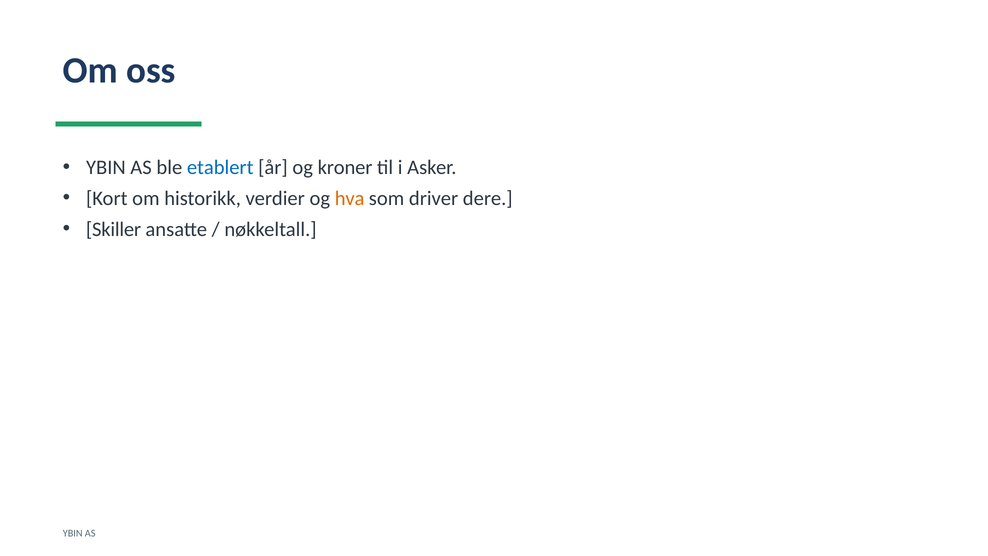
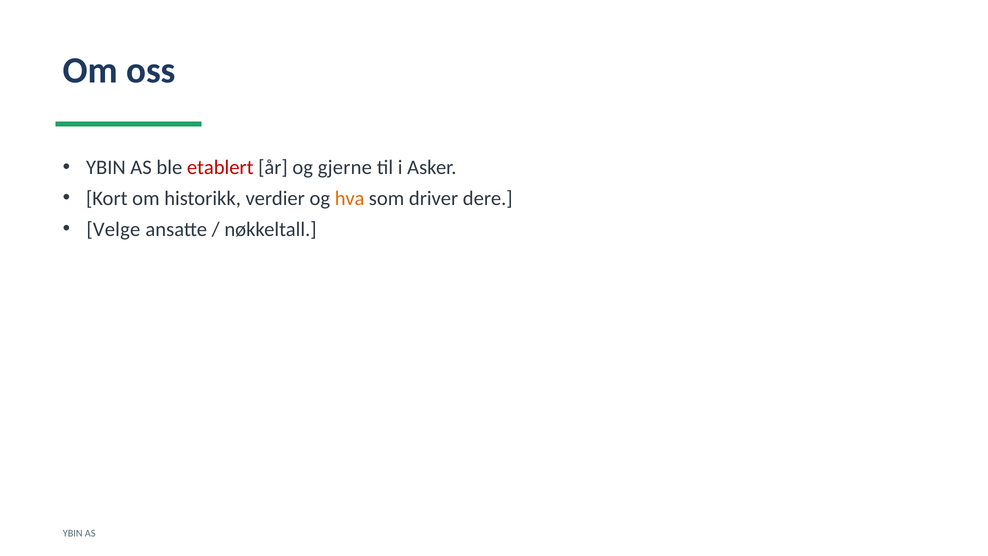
etablert colour: blue -> red
kroner: kroner -> gjerne
Skiller: Skiller -> Velge
